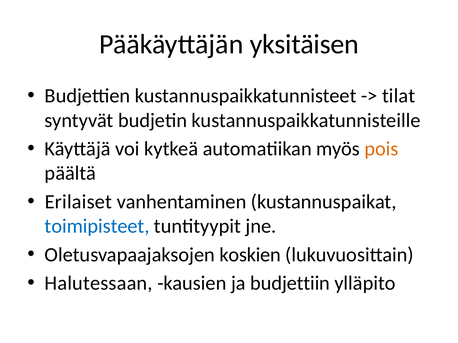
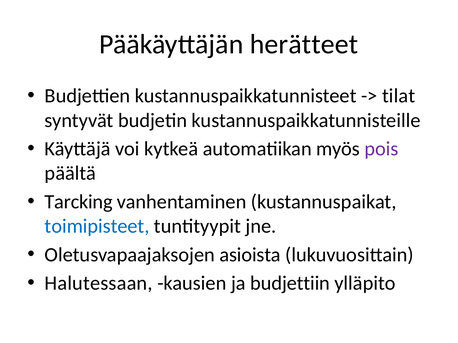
yksitäisen: yksitäisen -> herätteet
pois colour: orange -> purple
Erilaiset: Erilaiset -> Tarcking
koskien: koskien -> asioista
